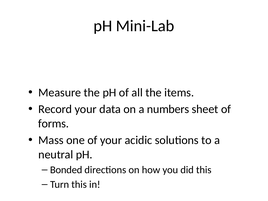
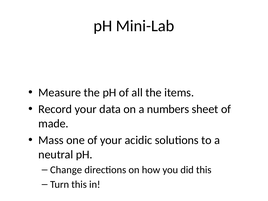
forms: forms -> made
Bonded: Bonded -> Change
